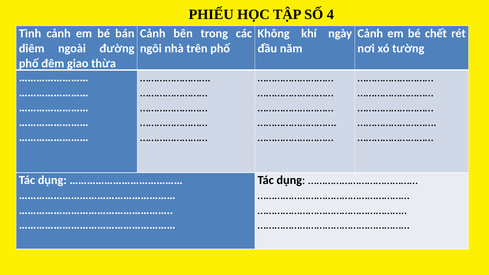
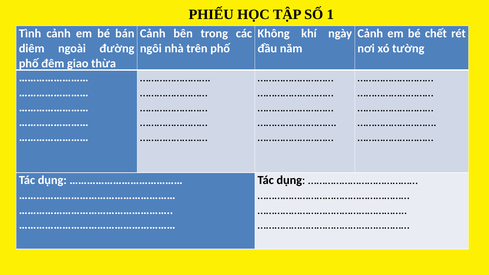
4: 4 -> 1
